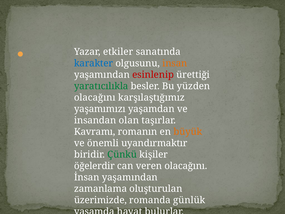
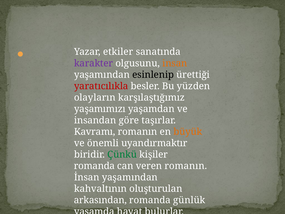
karakter colour: blue -> purple
esinlenip colour: red -> black
yaratıcılıkla colour: green -> red
olacağını at (95, 97): olacağını -> olayların
olan: olan -> göre
öğelerdir at (94, 166): öğelerdir -> romanda
veren olacağını: olacağını -> romanın
zamanlama: zamanlama -> kahvaltının
üzerimizde: üzerimizde -> arkasından
